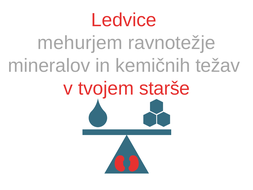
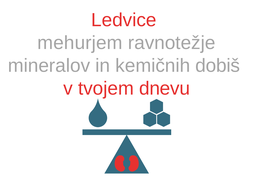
težav: težav -> dobiš
starše: starše -> dnevu
